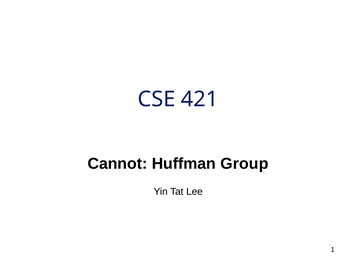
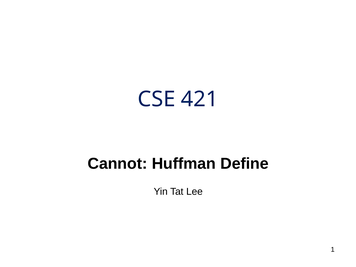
Group: Group -> Define
